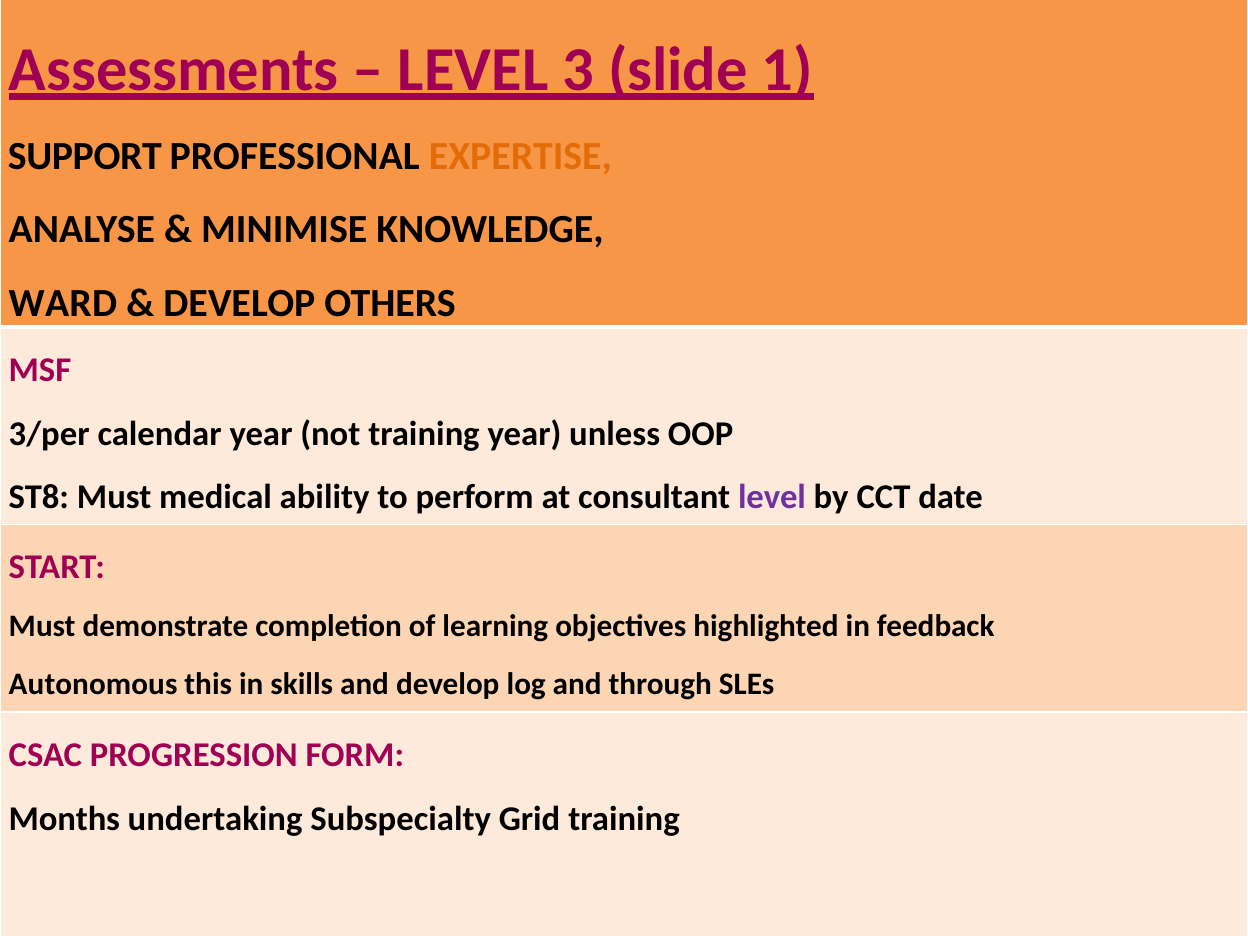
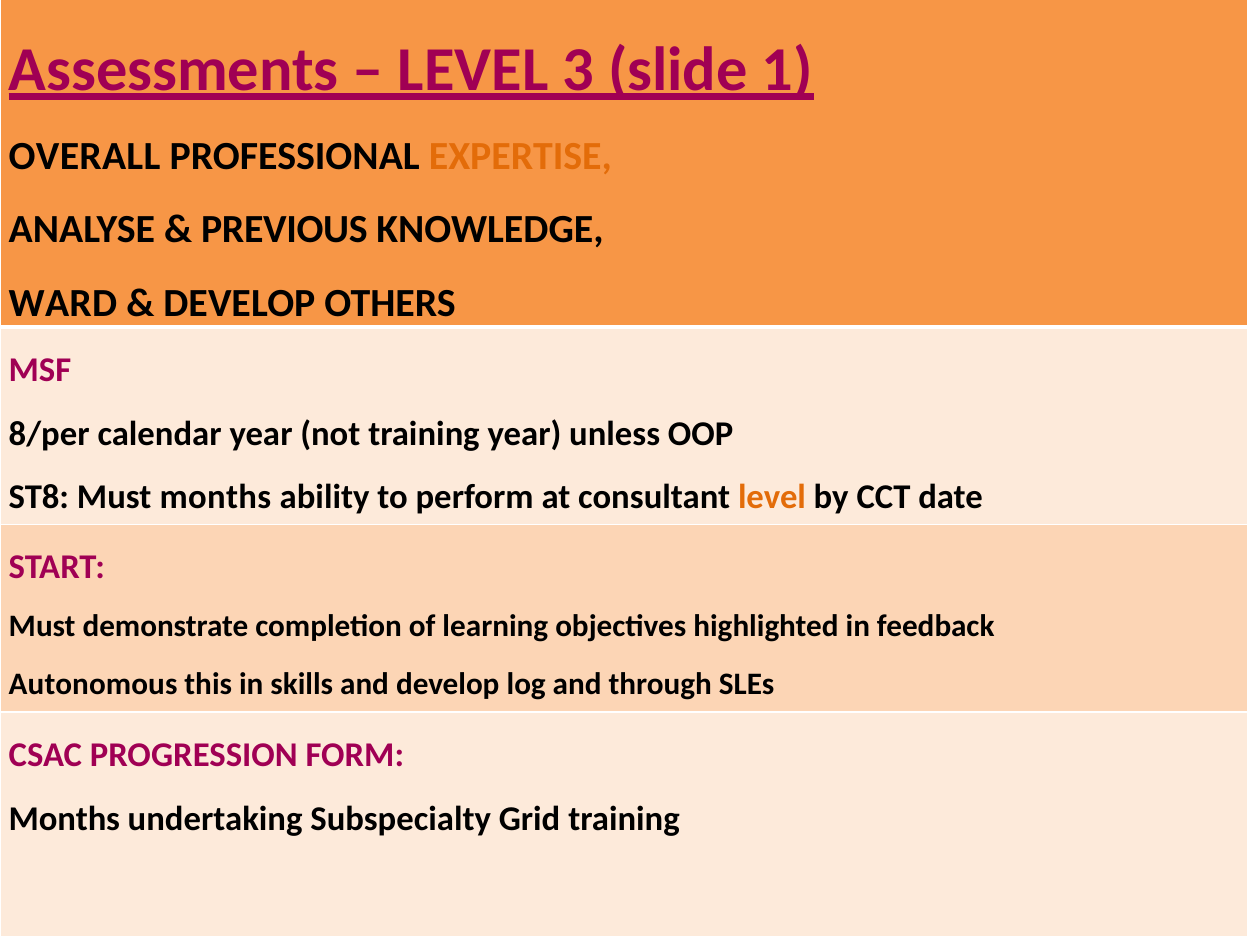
SUPPORT: SUPPORT -> OVERALL
MINIMISE: MINIMISE -> PREVIOUS
3/per: 3/per -> 8/per
Must medical: medical -> months
level at (772, 497) colour: purple -> orange
